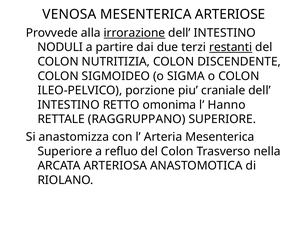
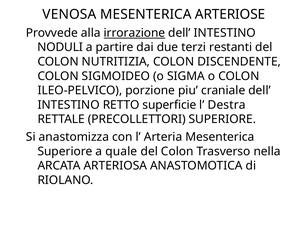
restanti underline: present -> none
omonima: omonima -> superficie
Hanno: Hanno -> Destra
RAGGRUPPANO: RAGGRUPPANO -> PRECOLLETTORI
refluo: refluo -> quale
